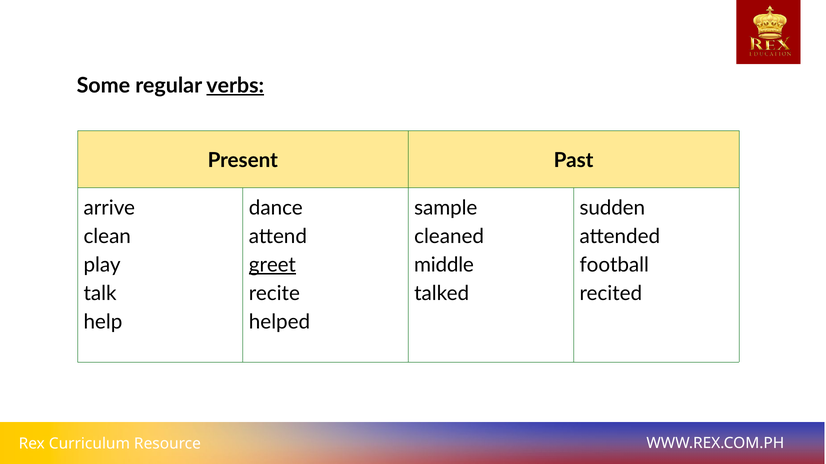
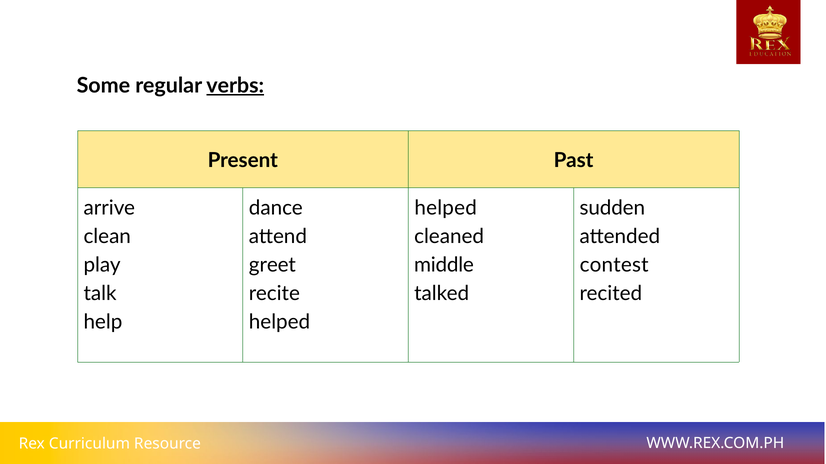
sample at (446, 208): sample -> helped
greet underline: present -> none
football: football -> contest
